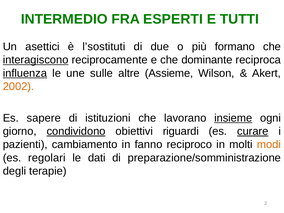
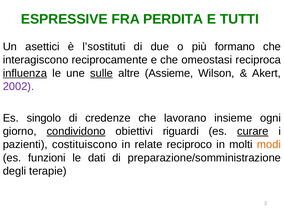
INTERMEDIO: INTERMEDIO -> ESPRESSIVE
ESPERTI: ESPERTI -> PERDITA
interagiscono underline: present -> none
dominante: dominante -> omeostasi
sulle underline: none -> present
2002 colour: orange -> purple
sapere: sapere -> singolo
istituzioni: istituzioni -> credenze
insieme underline: present -> none
cambiamento: cambiamento -> costituiscono
fanno: fanno -> relate
regolari: regolari -> funzioni
